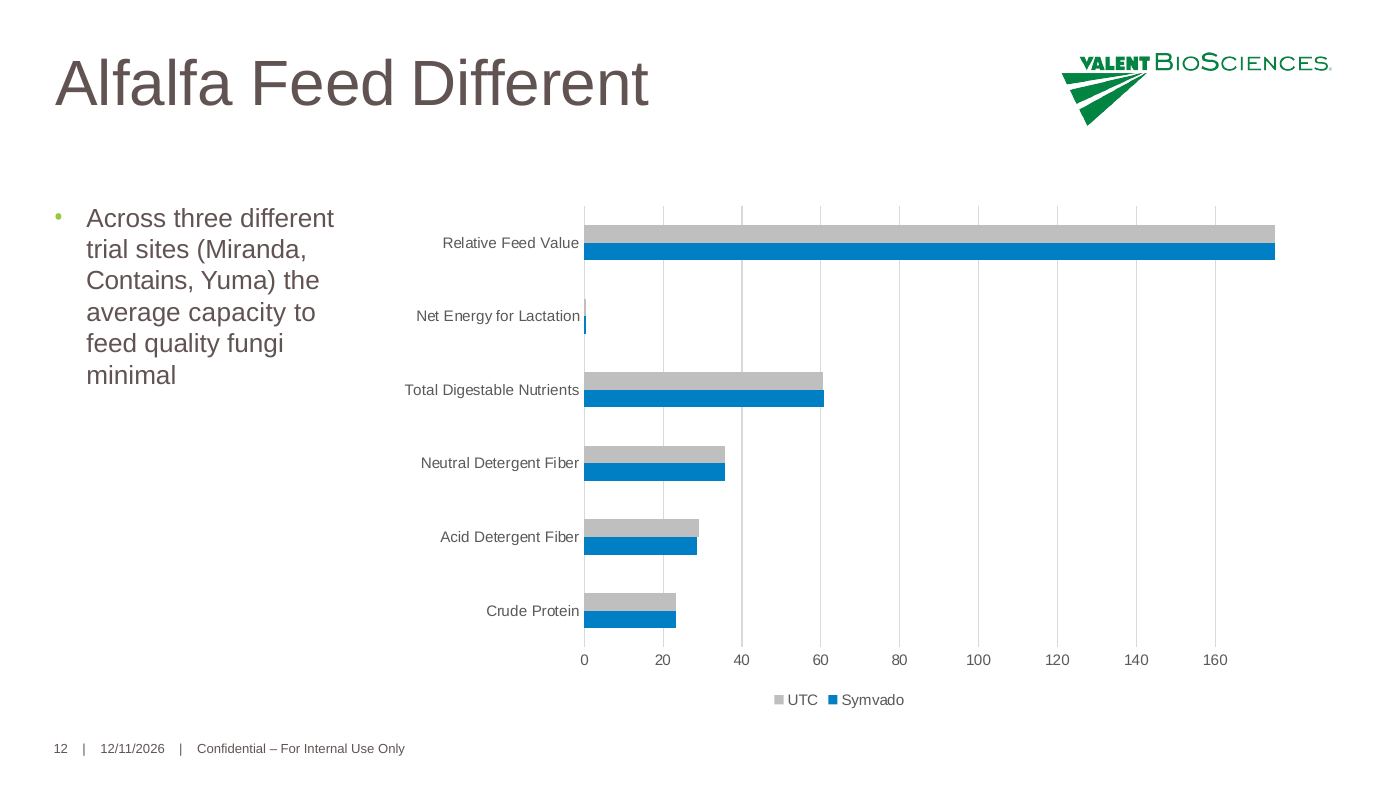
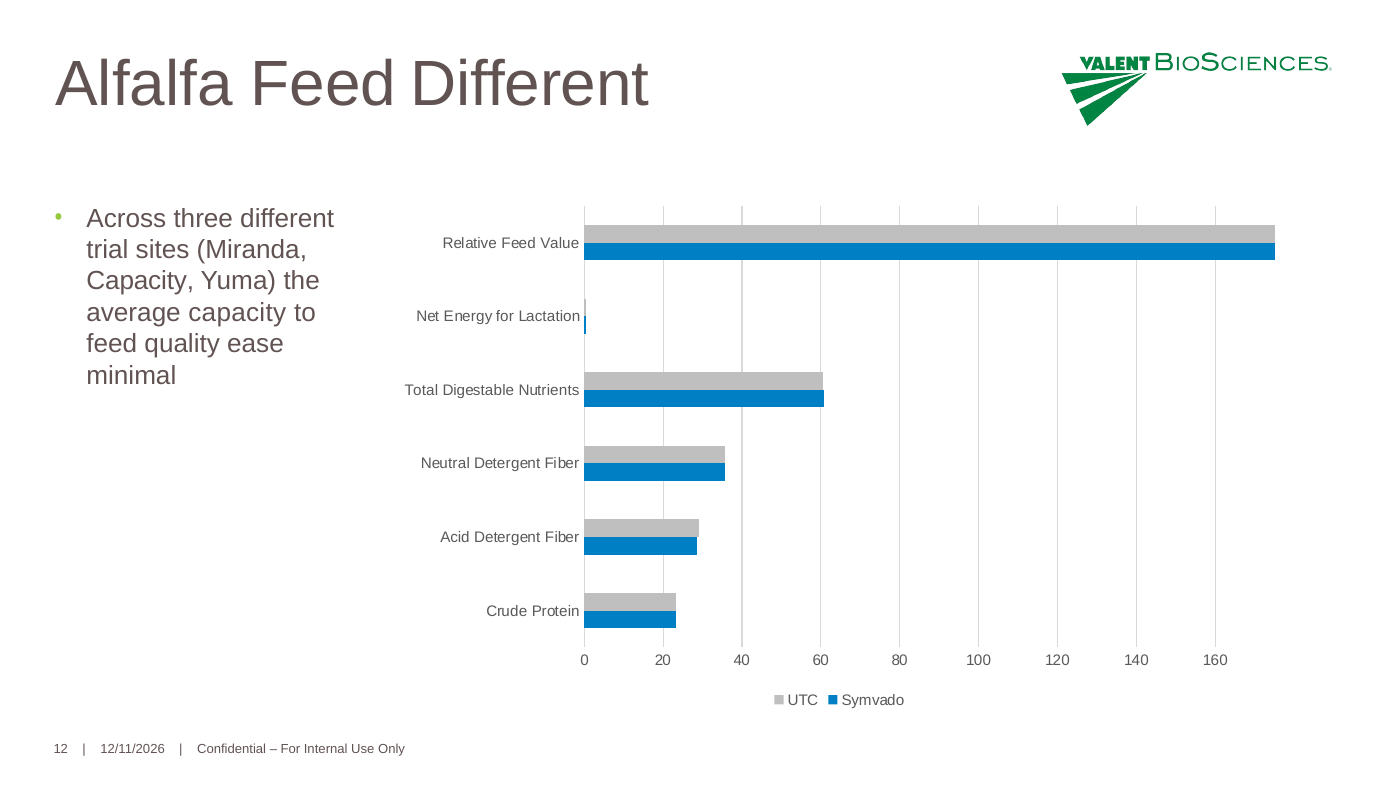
Contains at (140, 281): Contains -> Capacity
fungi: fungi -> ease
